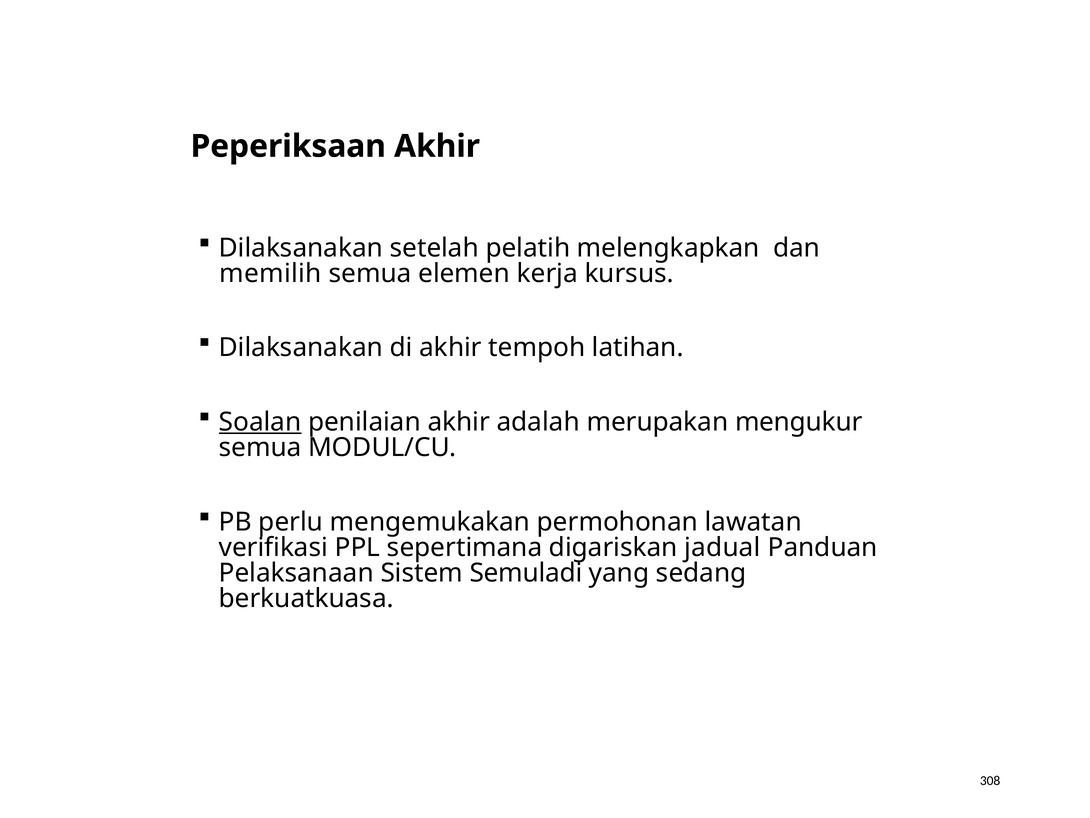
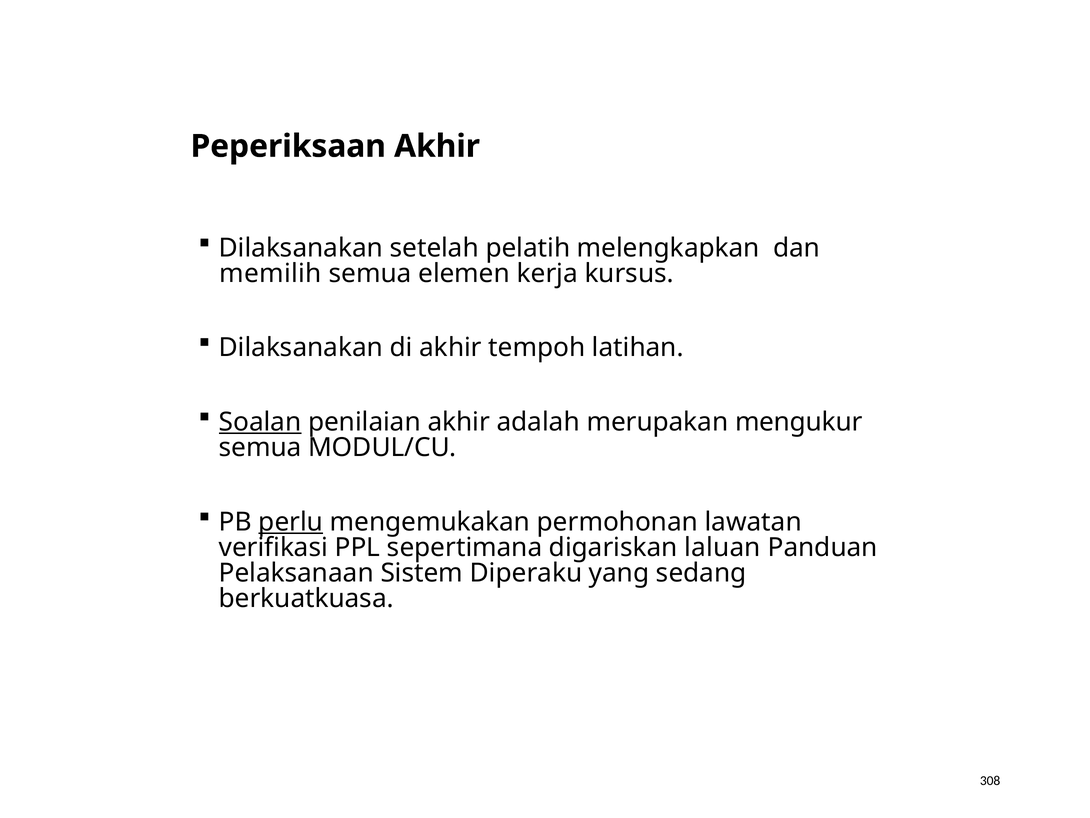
perlu underline: none -> present
jadual: jadual -> laluan
Semuladi: Semuladi -> Diperaku
